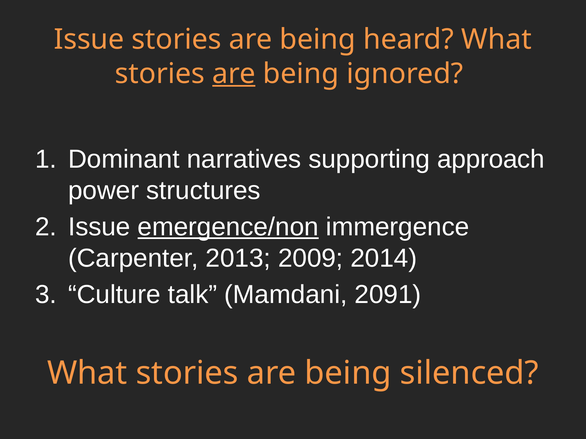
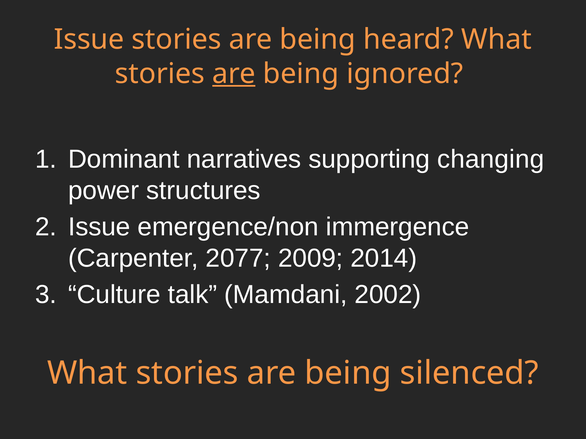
approach: approach -> changing
emergence/non underline: present -> none
2013: 2013 -> 2077
2091: 2091 -> 2002
